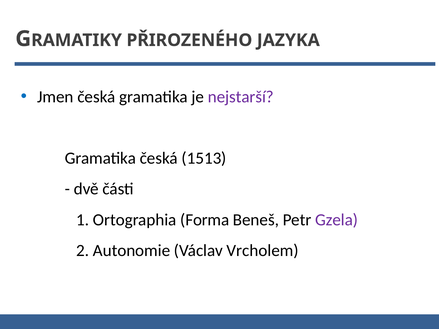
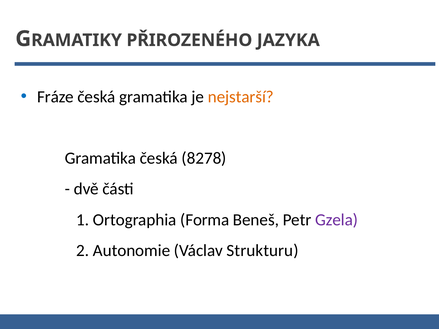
Jmen: Jmen -> Fráze
nejstarší colour: purple -> orange
1513: 1513 -> 8278
Vrcholem: Vrcholem -> Strukturu
